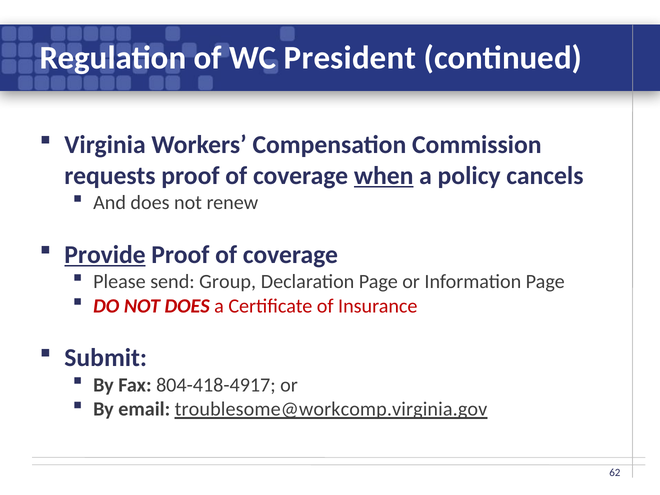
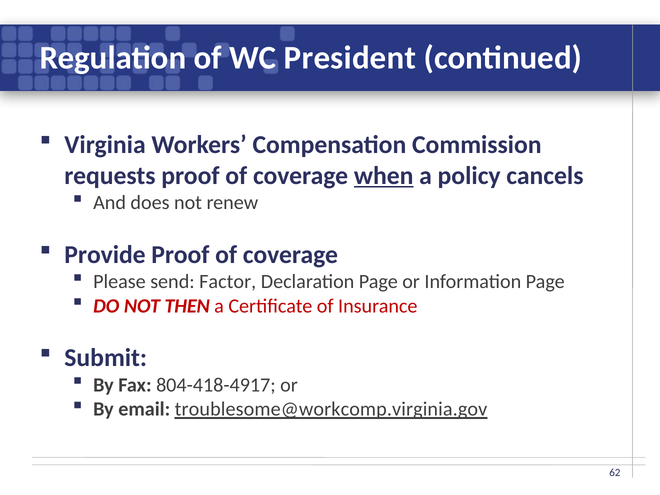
Provide underline: present -> none
Group: Group -> Factor
NOT DOES: DOES -> THEN
